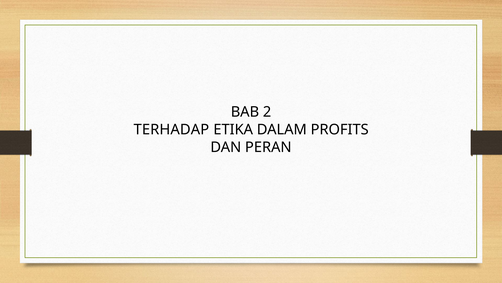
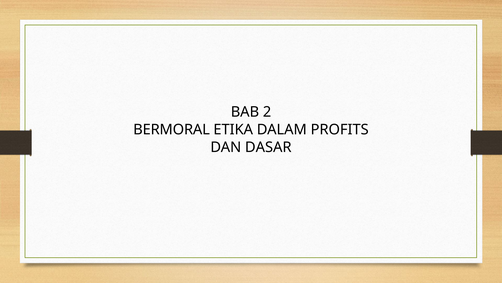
TERHADAP: TERHADAP -> BERMORAL
PERAN: PERAN -> DASAR
